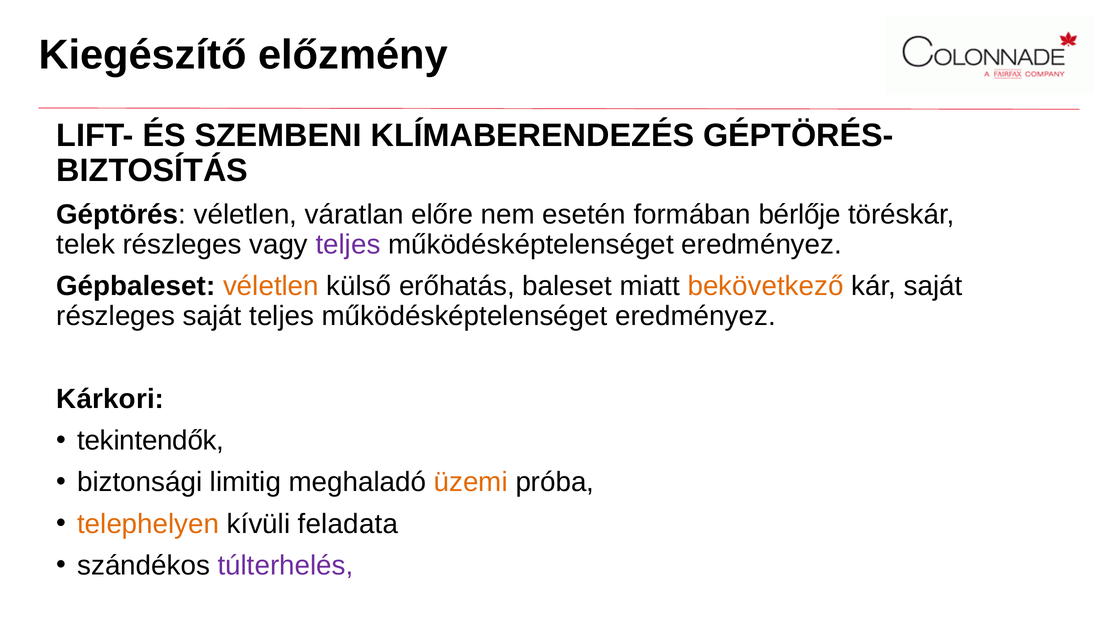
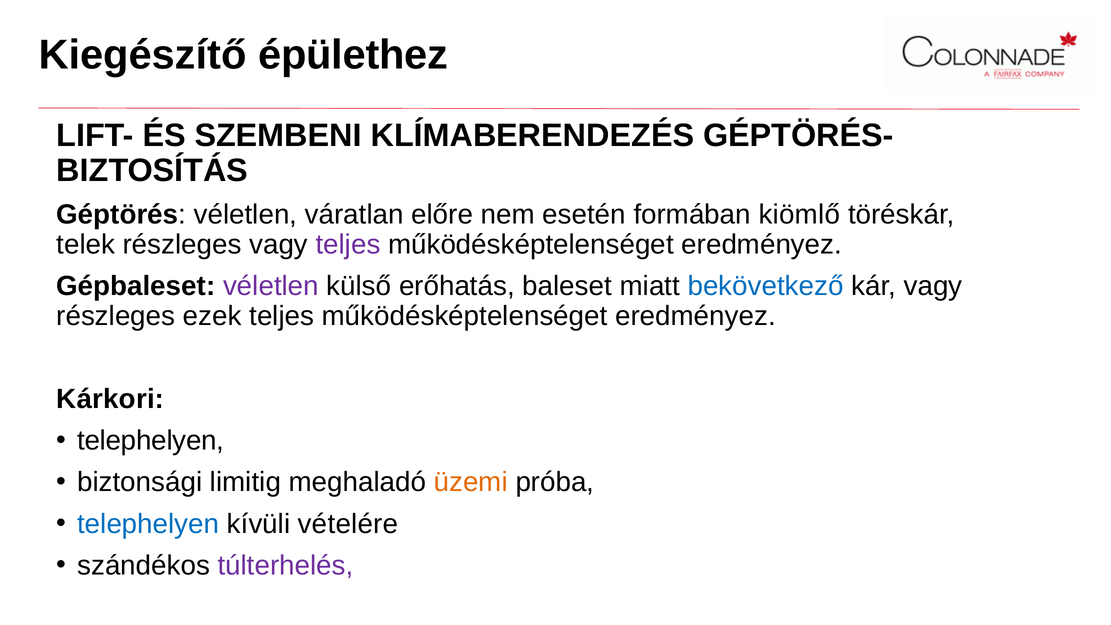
előzmény: előzmény -> épülethez
bérlője: bérlője -> kiömlő
véletlen at (271, 286) colour: orange -> purple
bekövetkező colour: orange -> blue
kár saját: saját -> vagy
részleges saját: saját -> ezek
tekintendők at (151, 441): tekintendők -> telephelyen
telephelyen at (148, 524) colour: orange -> blue
feladata: feladata -> vételére
